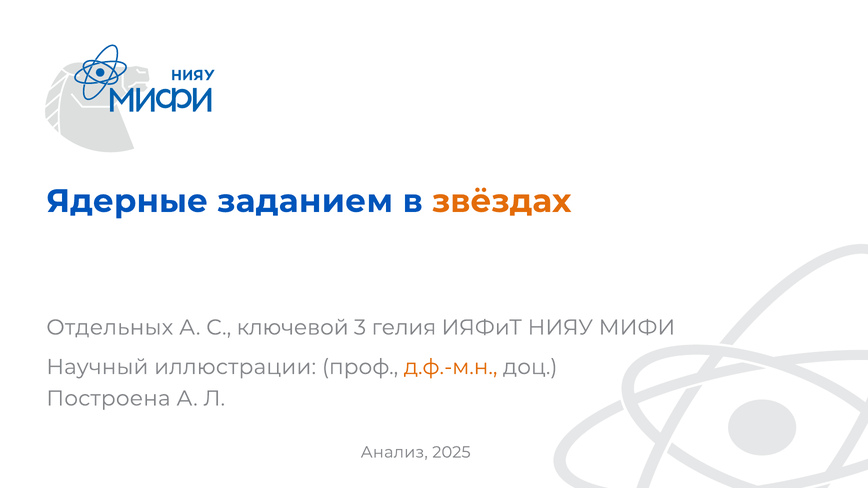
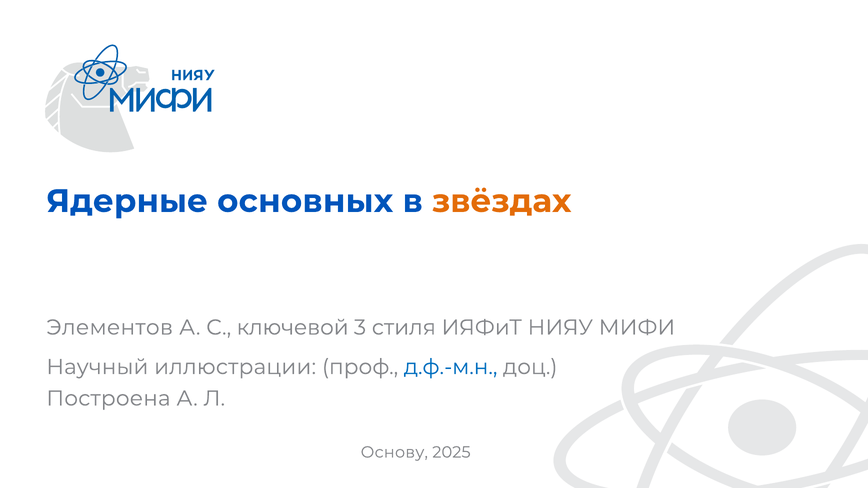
заданием: заданием -> основных
Отдельных: Отдельных -> Элементов
гелия: гелия -> стиля
д.ф.-м.н colour: orange -> blue
Анализ: Анализ -> Основу
